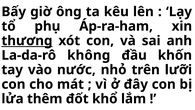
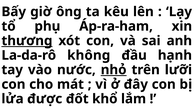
khốn: khốn -> hạnh
nhỏ underline: none -> present
thêm: thêm -> được
